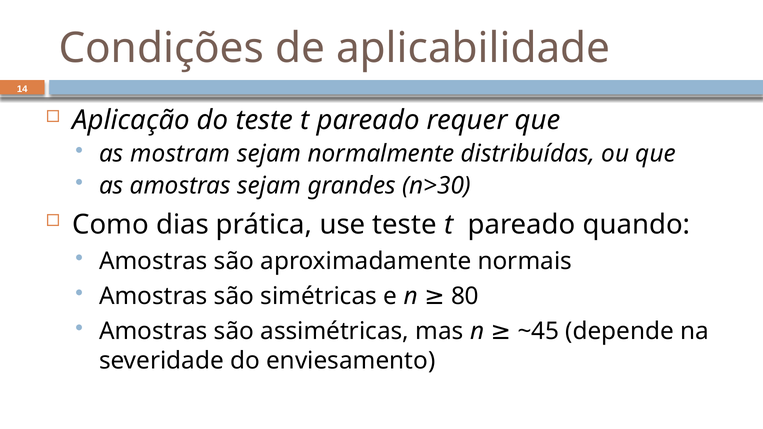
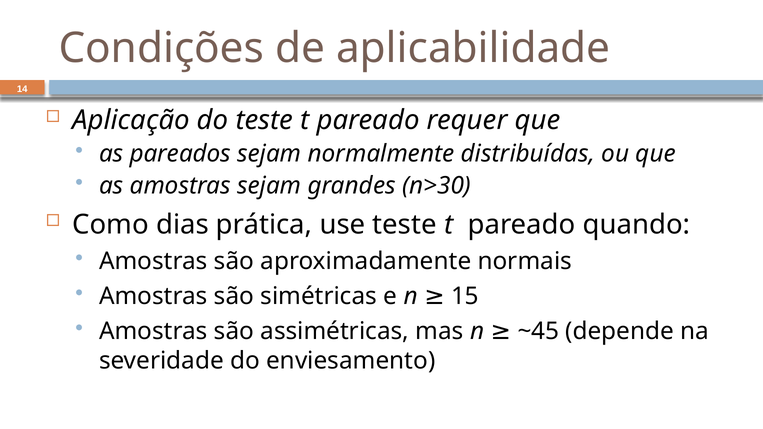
mostram: mostram -> pareados
80: 80 -> 15
